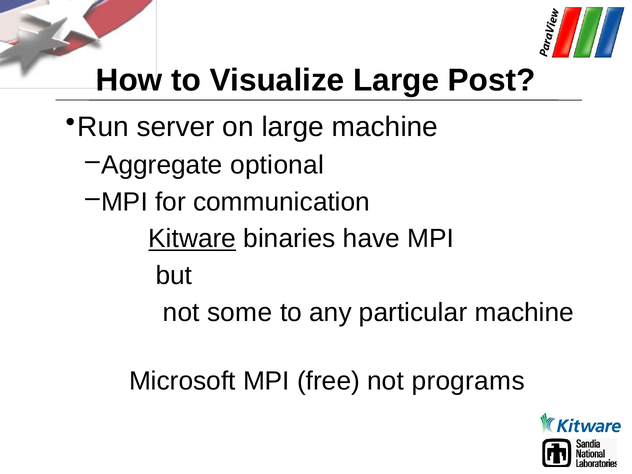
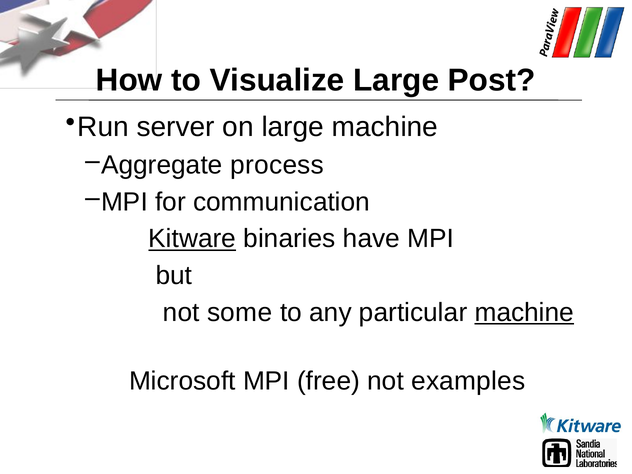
optional: optional -> process
machine at (524, 313) underline: none -> present
programs: programs -> examples
